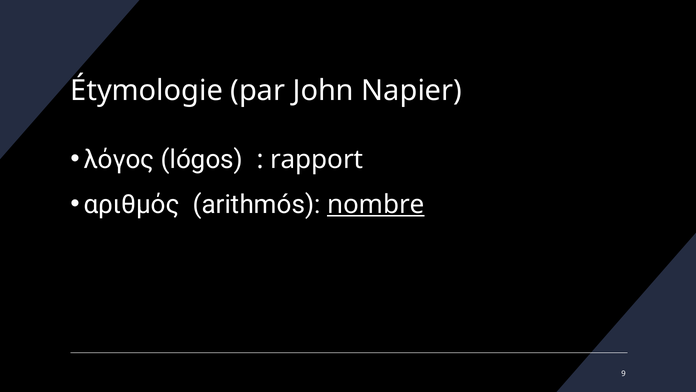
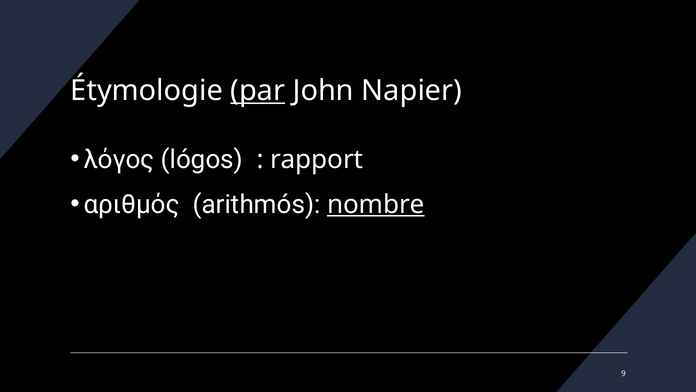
par underline: none -> present
